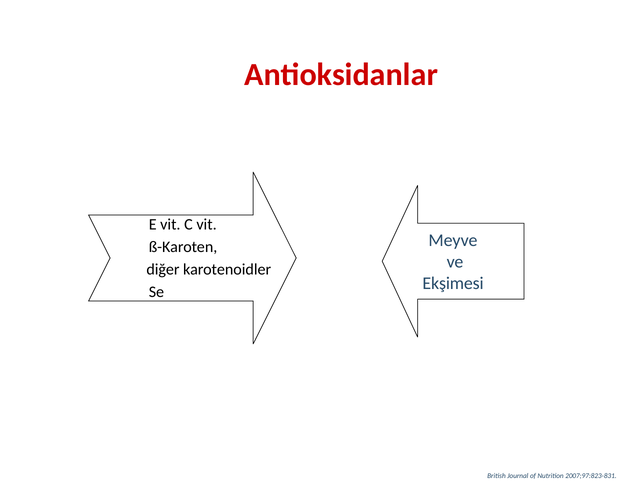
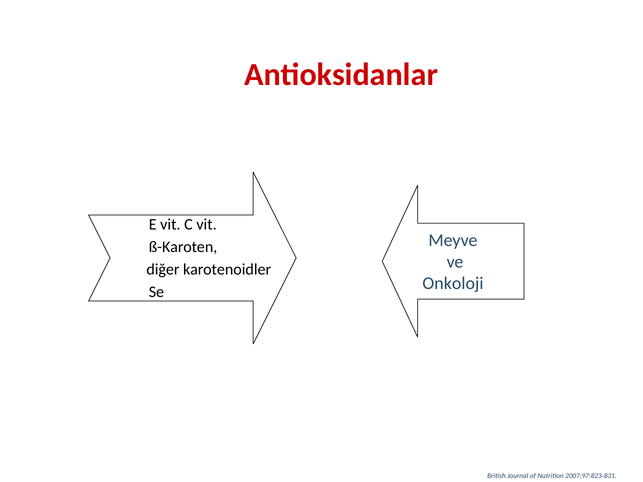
Ekşimesi: Ekşimesi -> Onkoloji
